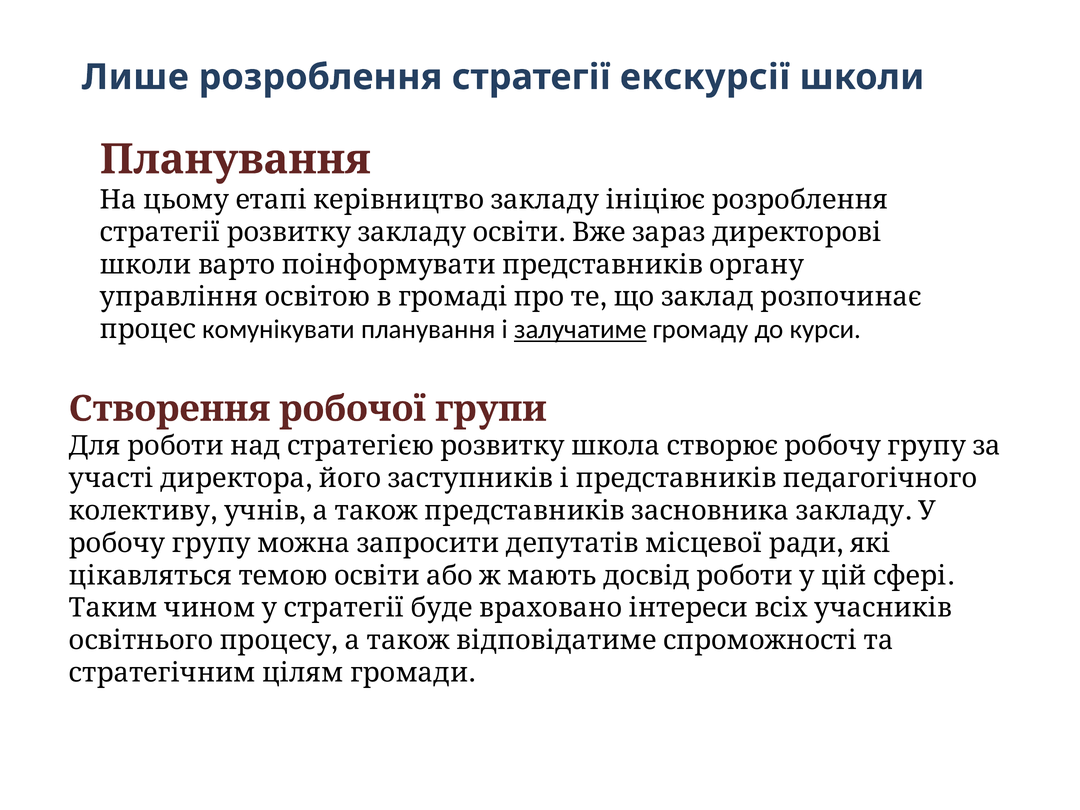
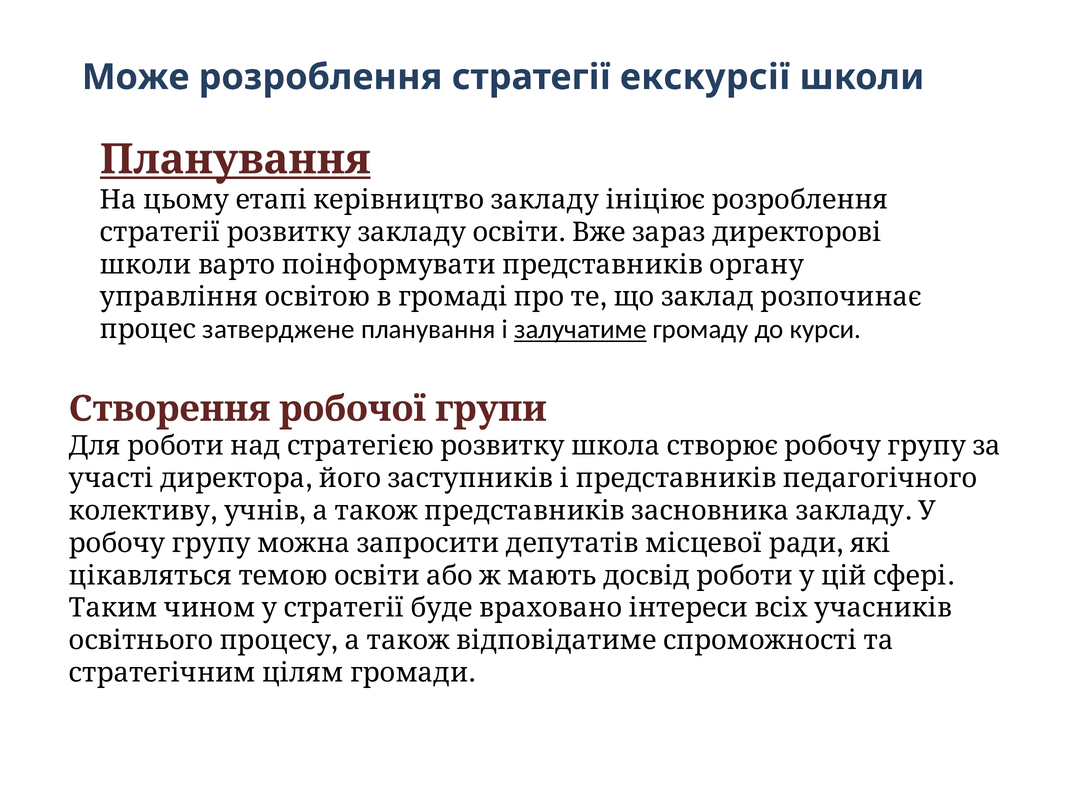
Лише: Лише -> Може
Планування at (235, 159) underline: none -> present
комунікувати: комунікувати -> затверджене
